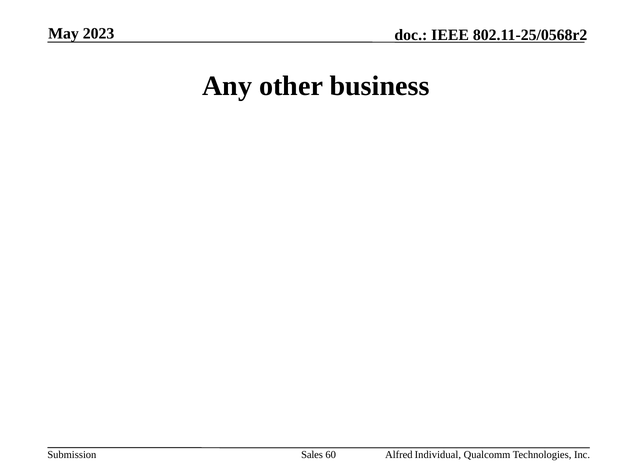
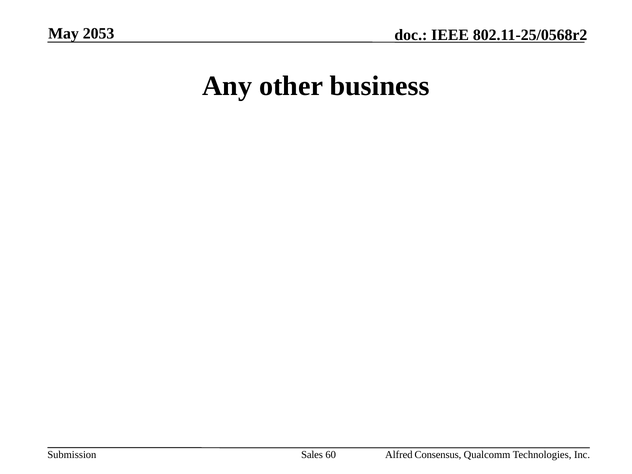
2023: 2023 -> 2053
Individual: Individual -> Consensus
